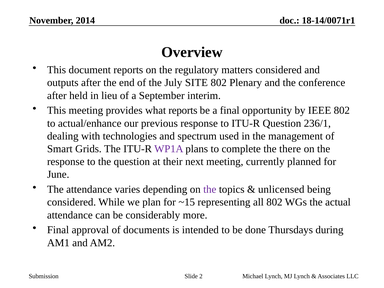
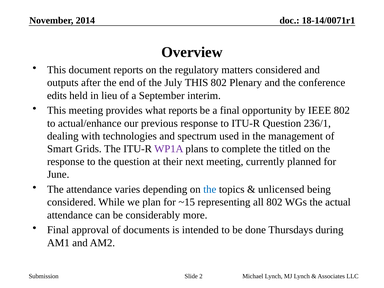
July SITE: SITE -> THIS
after at (57, 96): after -> edits
there: there -> titled
the at (210, 189) colour: purple -> blue
